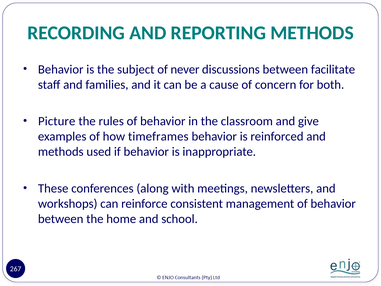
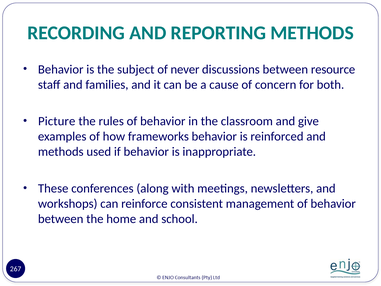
facilitate: facilitate -> resource
timeframes: timeframes -> frameworks
